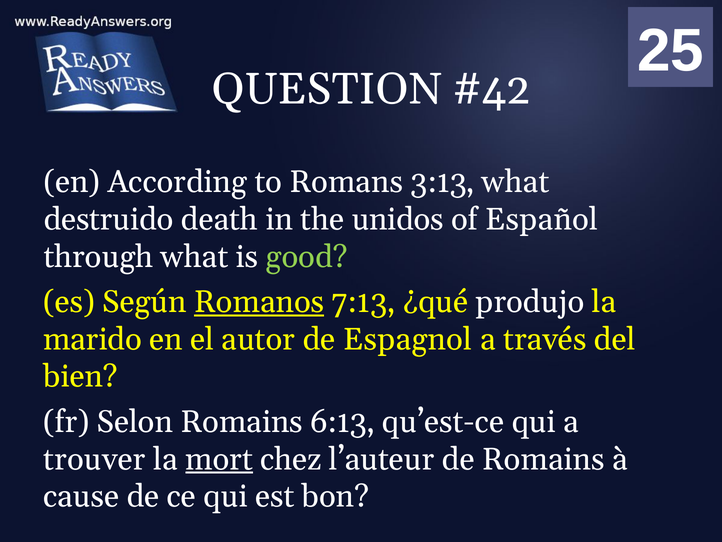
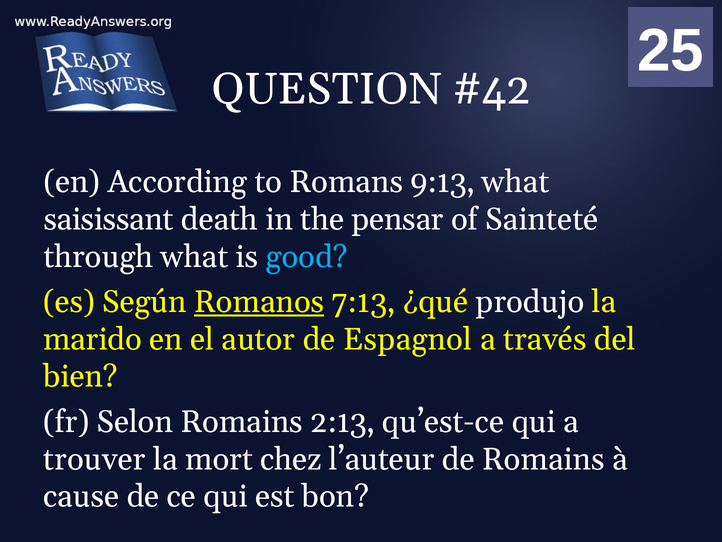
3:13: 3:13 -> 9:13
destruido: destruido -> saisissant
unidos: unidos -> pensar
Español: Español -> Sainteté
good colour: light green -> light blue
6:13: 6:13 -> 2:13
mort underline: present -> none
